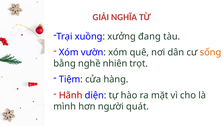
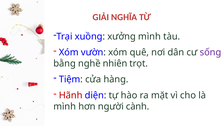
xưởng đang: đang -> mình
sống colour: orange -> purple
quát: quát -> cành
